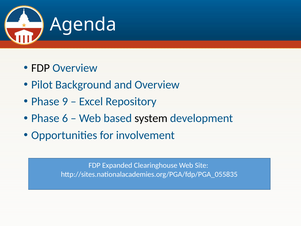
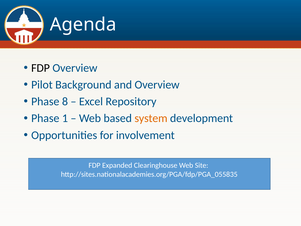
9: 9 -> 8
6: 6 -> 1
system colour: black -> orange
